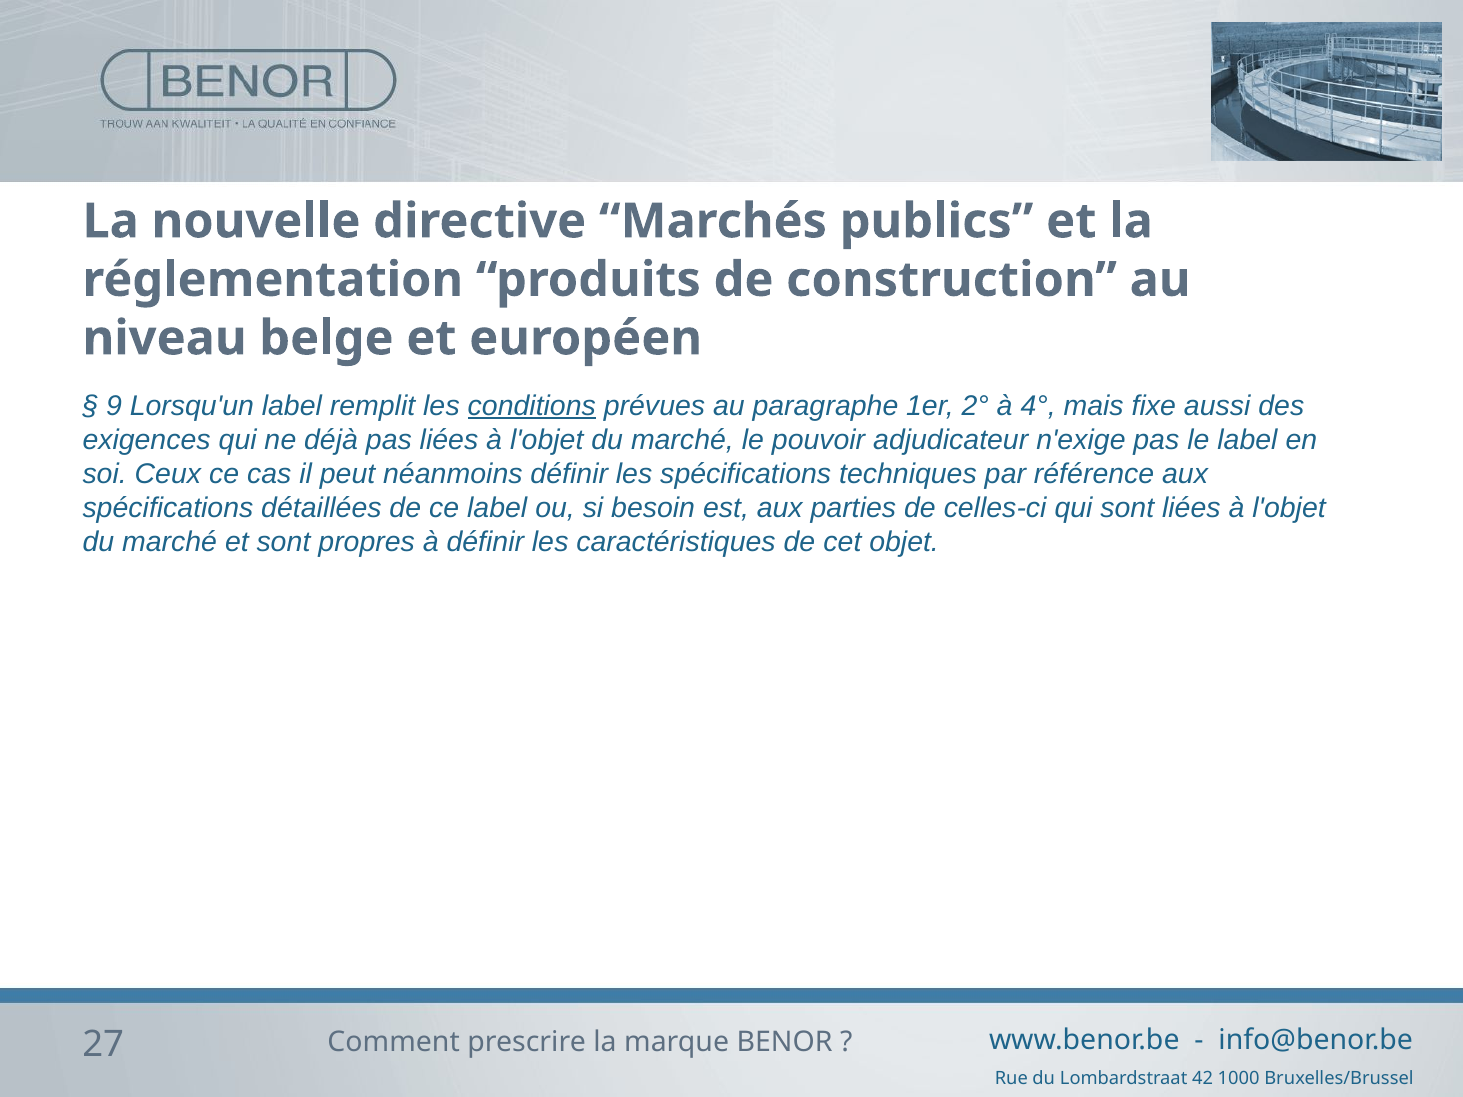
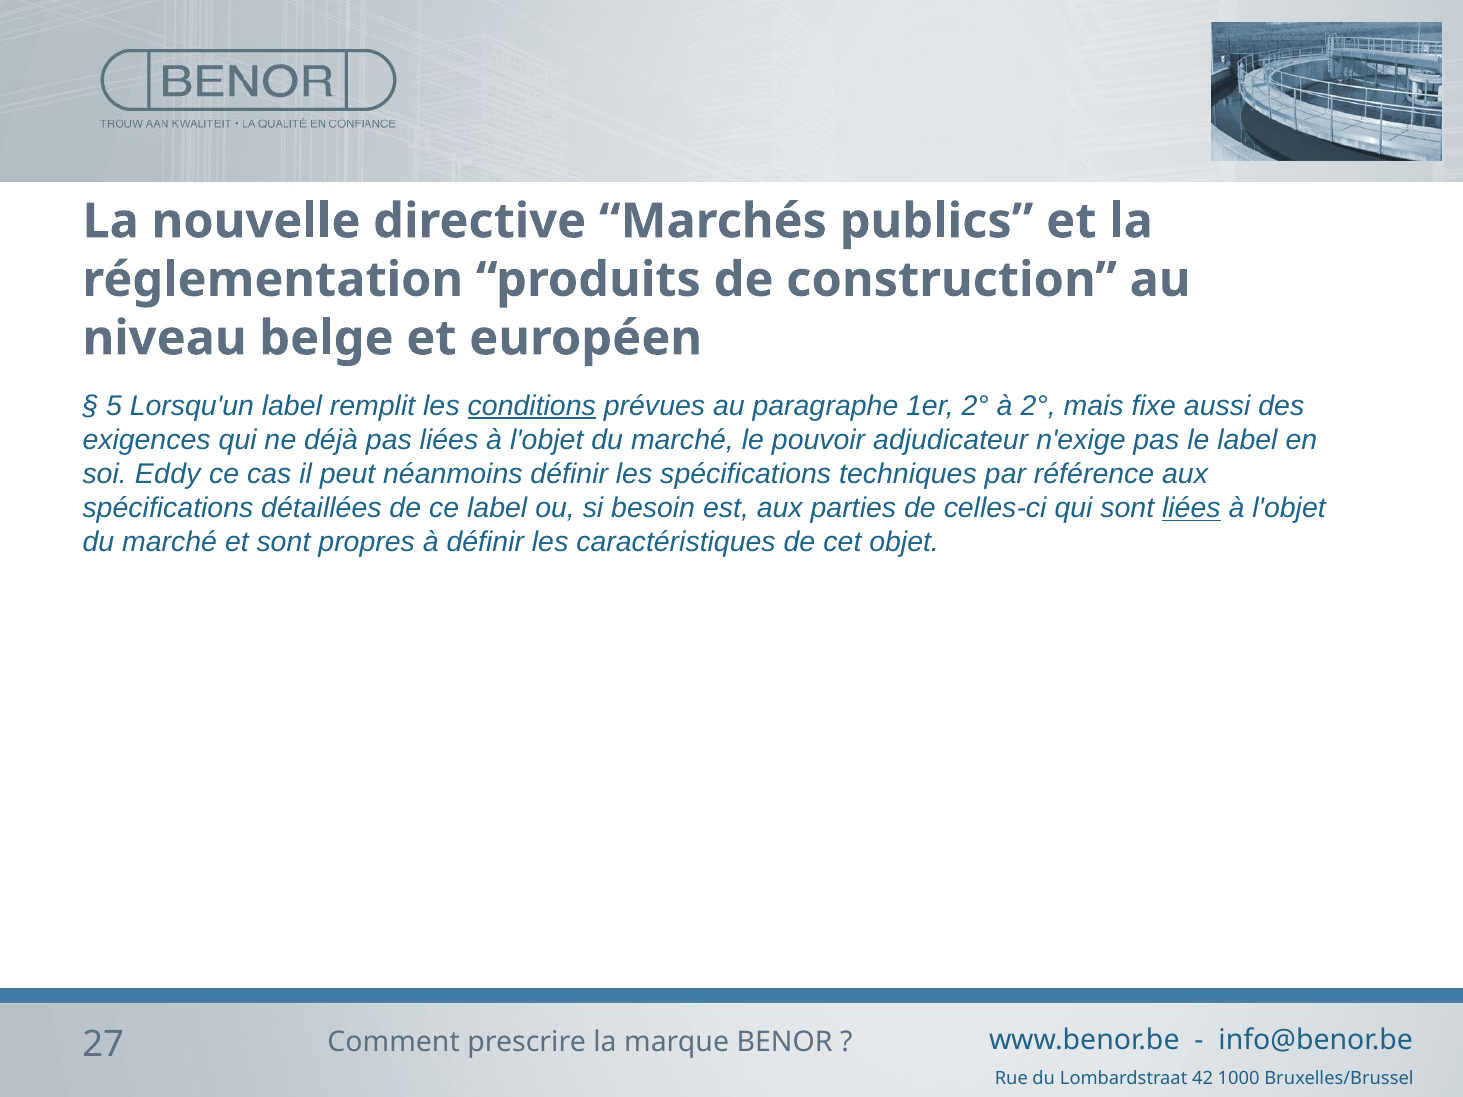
9: 9 -> 5
à 4°: 4° -> 2°
Ceux: Ceux -> Eddy
liées at (1191, 508) underline: none -> present
